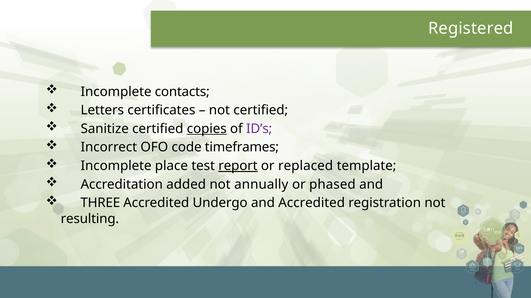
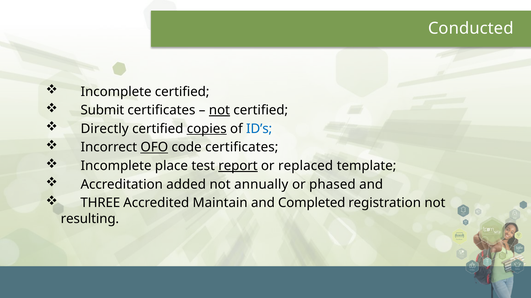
Registered: Registered -> Conducted
Incomplete contacts: contacts -> certified
Letters: Letters -> Submit
not at (219, 110) underline: none -> present
Sanitize: Sanitize -> Directly
ID’s colour: purple -> blue
OFO underline: none -> present
code timeframes: timeframes -> certificates
Undergo: Undergo -> Maintain
and Accredited: Accredited -> Completed
